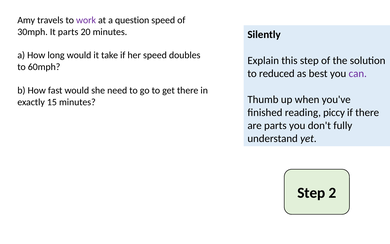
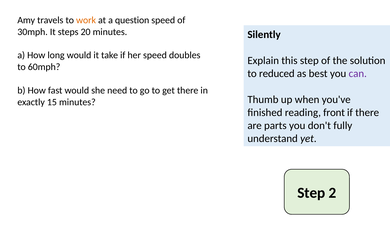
work colour: purple -> orange
It parts: parts -> steps
piccy: piccy -> front
